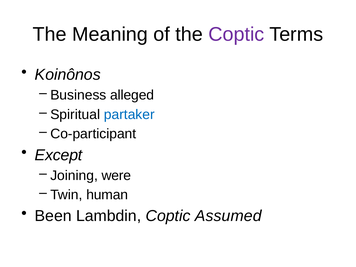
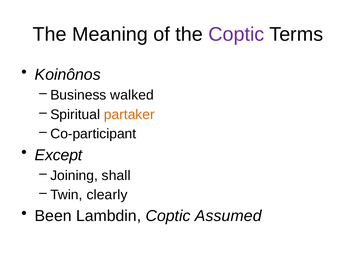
alleged: alleged -> walked
partaker colour: blue -> orange
were: were -> shall
human: human -> clearly
